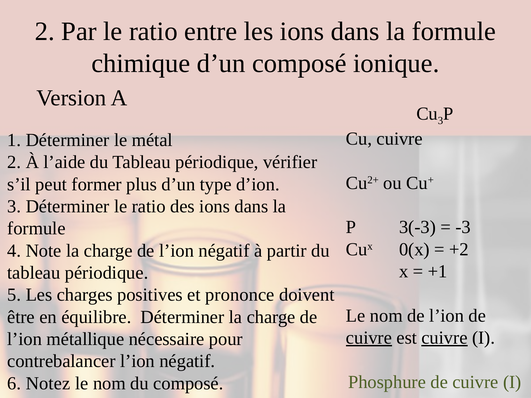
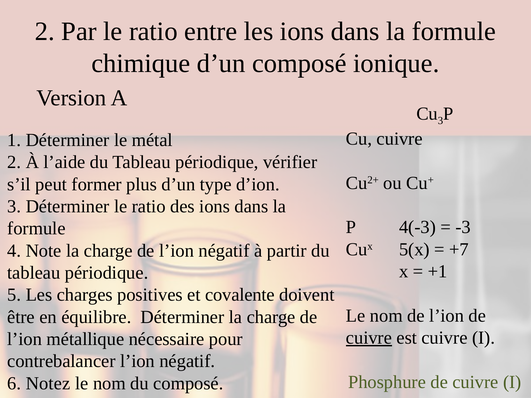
3(-3: 3(-3 -> 4(-3
0(x: 0(x -> 5(x
+2: +2 -> +7
prononce: prononce -> covalente
cuivre at (445, 338) underline: present -> none
